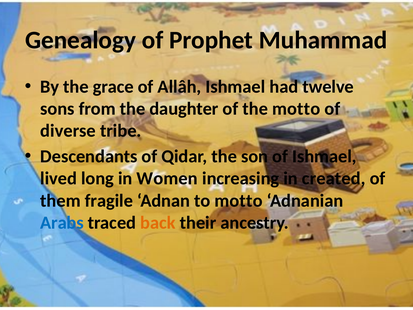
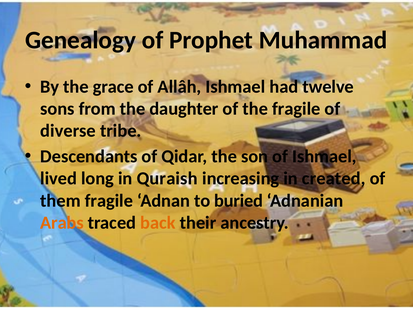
the motto: motto -> fragile
Women: Women -> Quraish
to motto: motto -> buried
Arabs colour: blue -> orange
